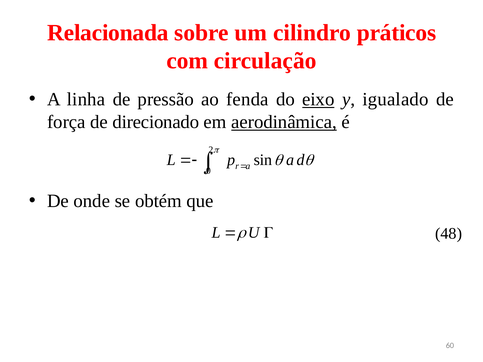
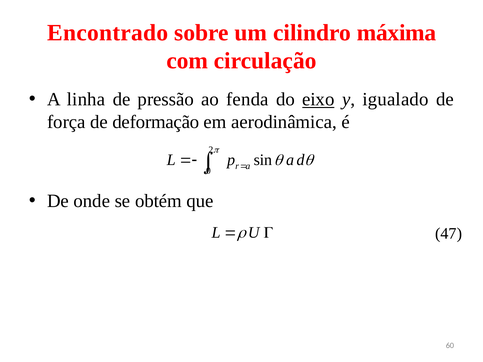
Relacionada: Relacionada -> Encontrado
práticos: práticos -> máxima
direcionado: direcionado -> deformação
aerodinâmica underline: present -> none
48: 48 -> 47
